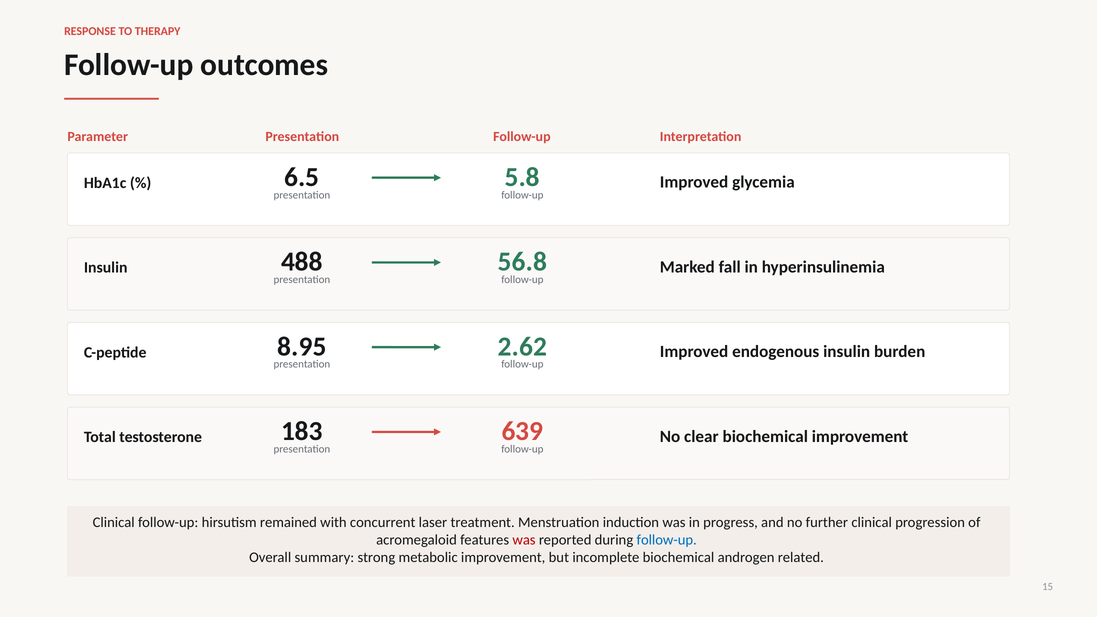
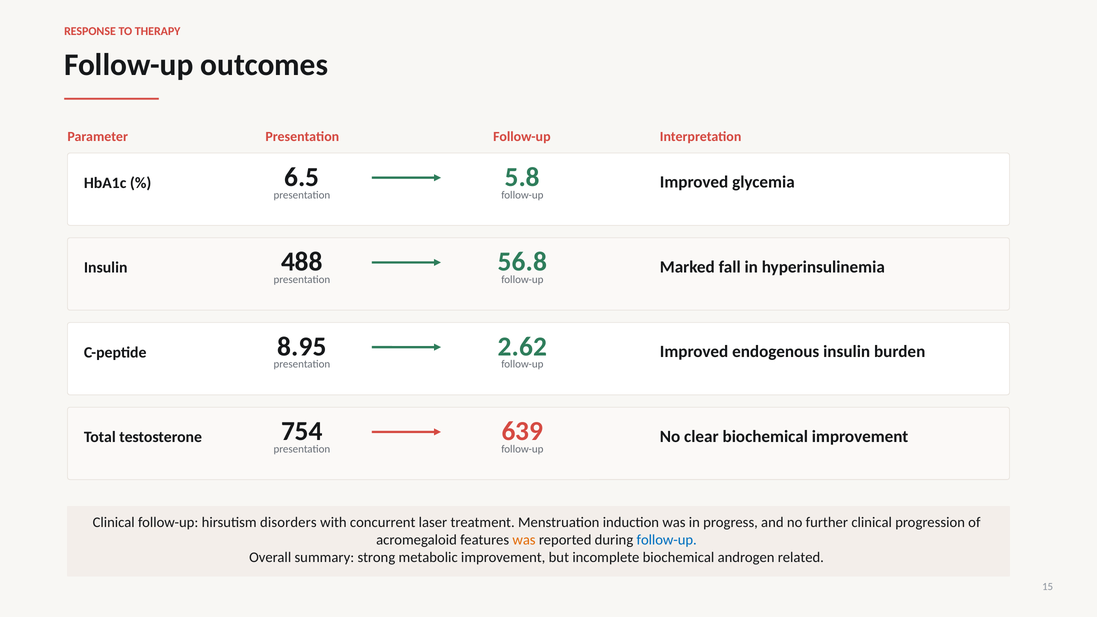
183: 183 -> 754
remained: remained -> disorders
was at (524, 540) colour: red -> orange
